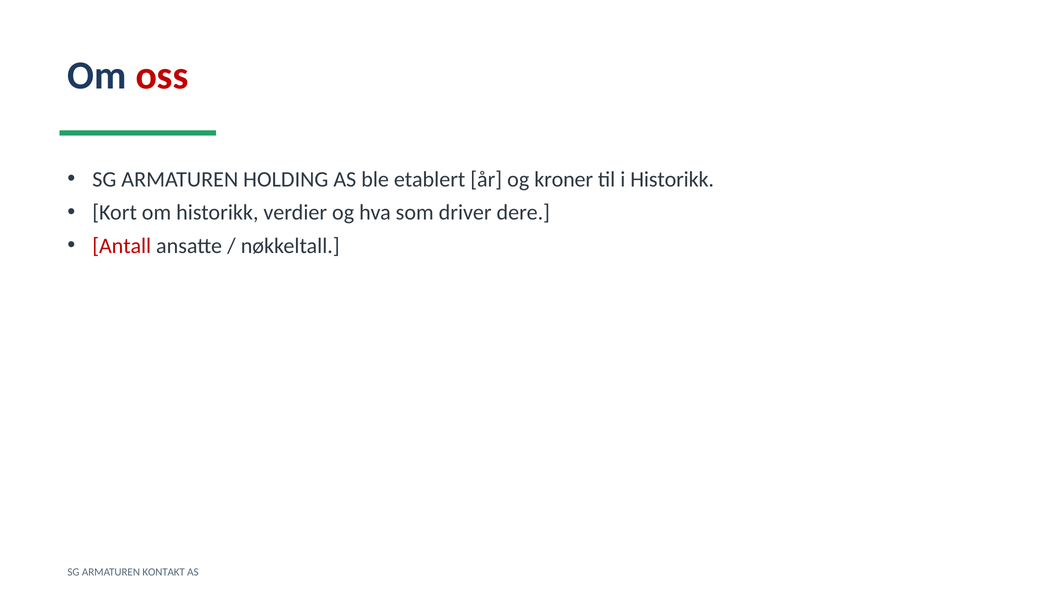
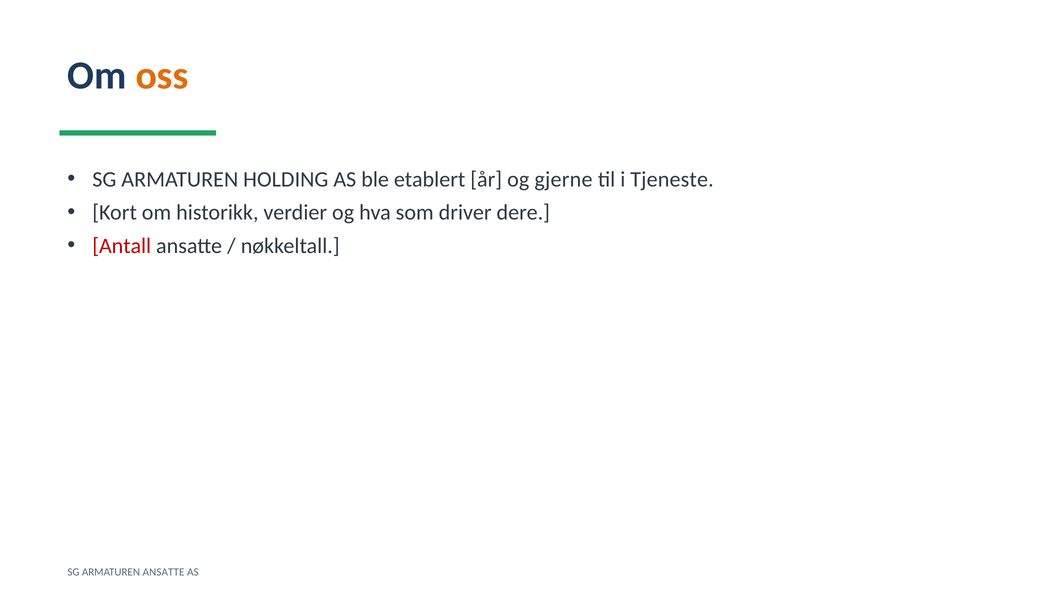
oss colour: red -> orange
kroner: kroner -> gjerne
i Historikk: Historikk -> Tjeneste
ARMATUREN KONTAKT: KONTAKT -> ANSATTE
